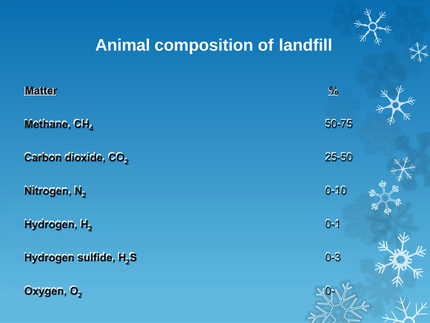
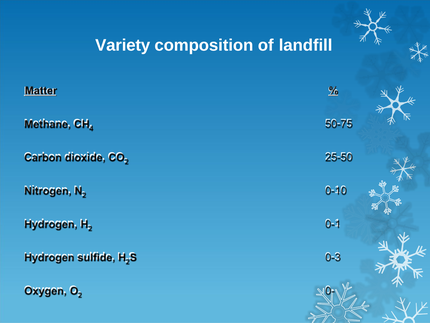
Animal: Animal -> Variety
